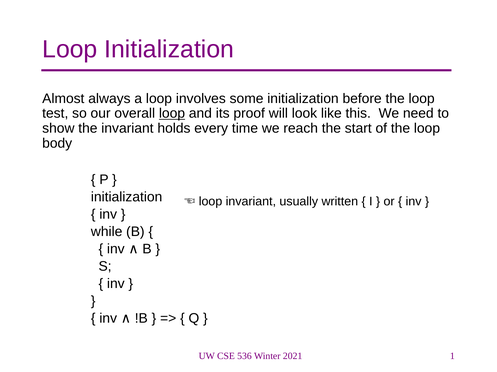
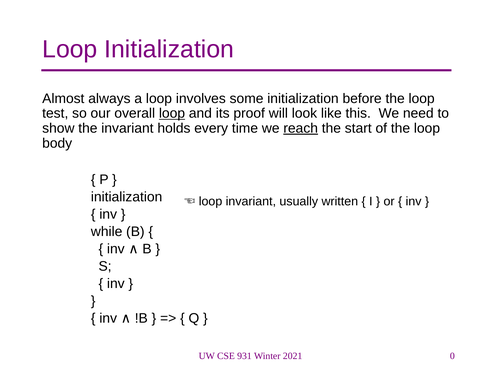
reach underline: none -> present
536: 536 -> 931
1: 1 -> 0
